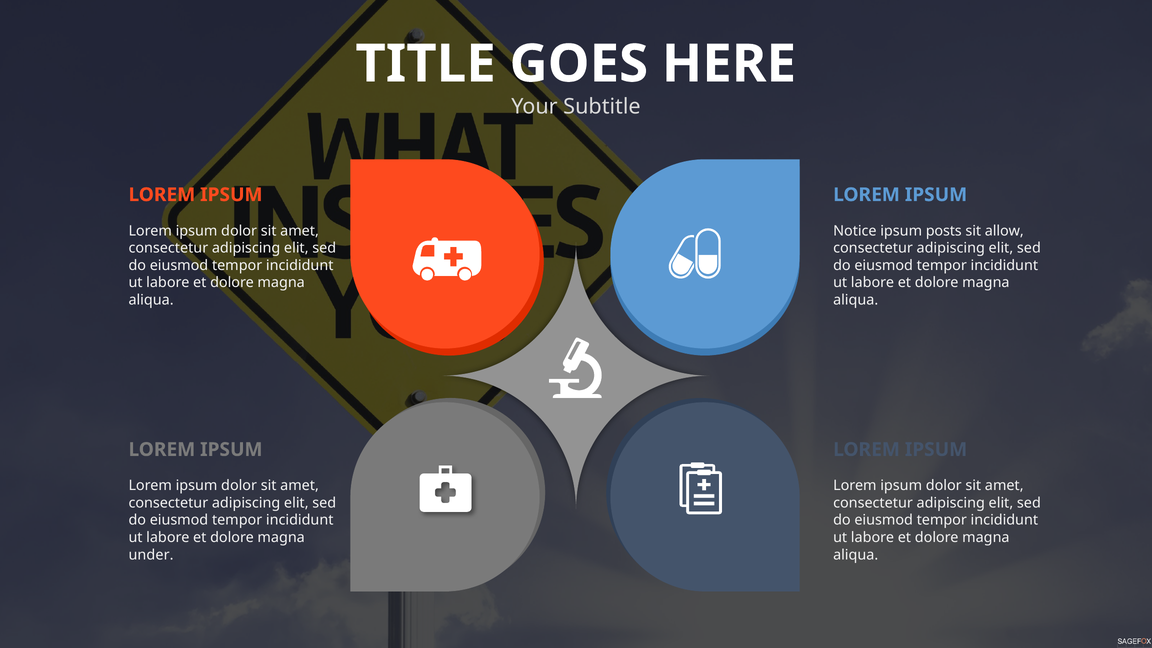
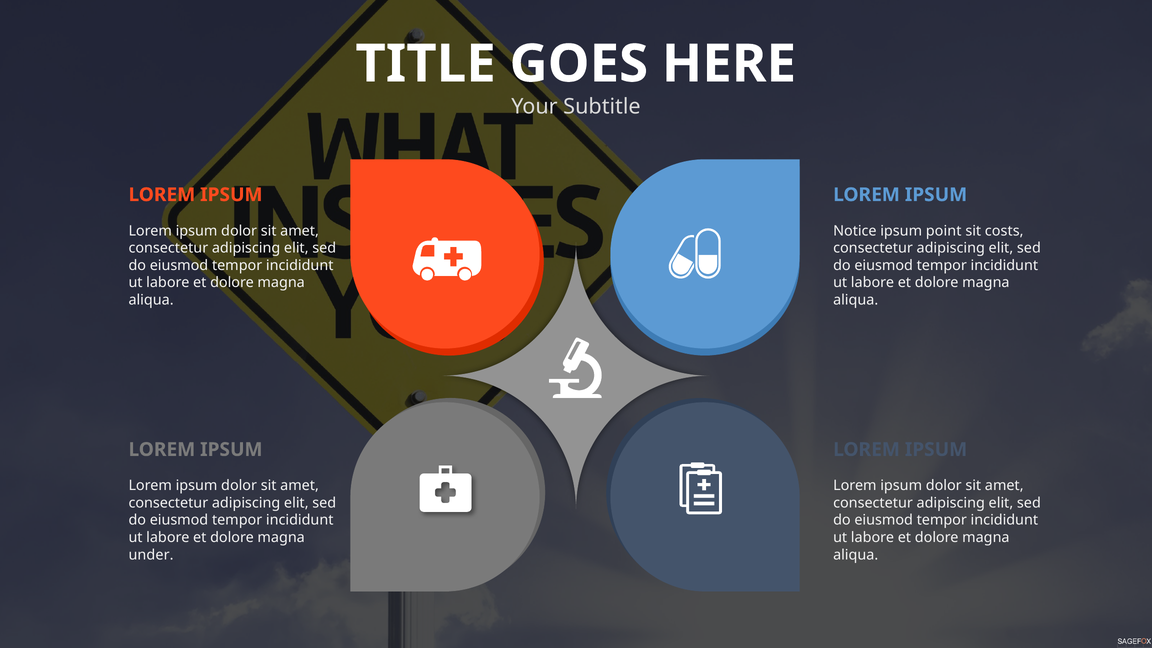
posts: posts -> point
allow: allow -> costs
